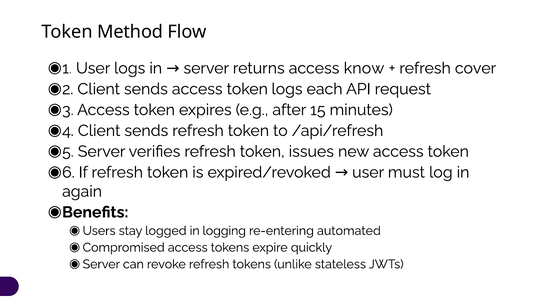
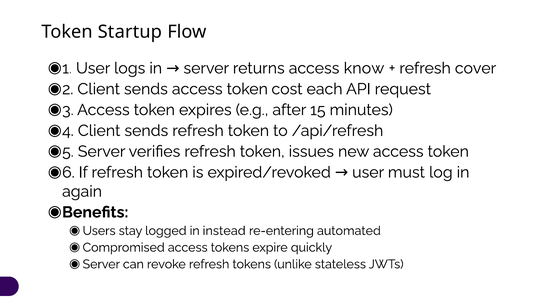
Method: Method -> Startup
token logs: logs -> cost
logging: logging -> instead
